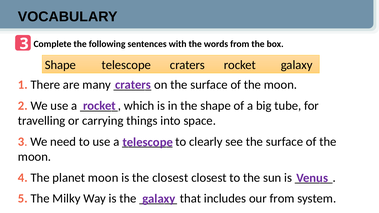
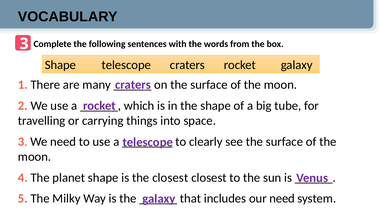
planet moon: moon -> shape
our from: from -> need
